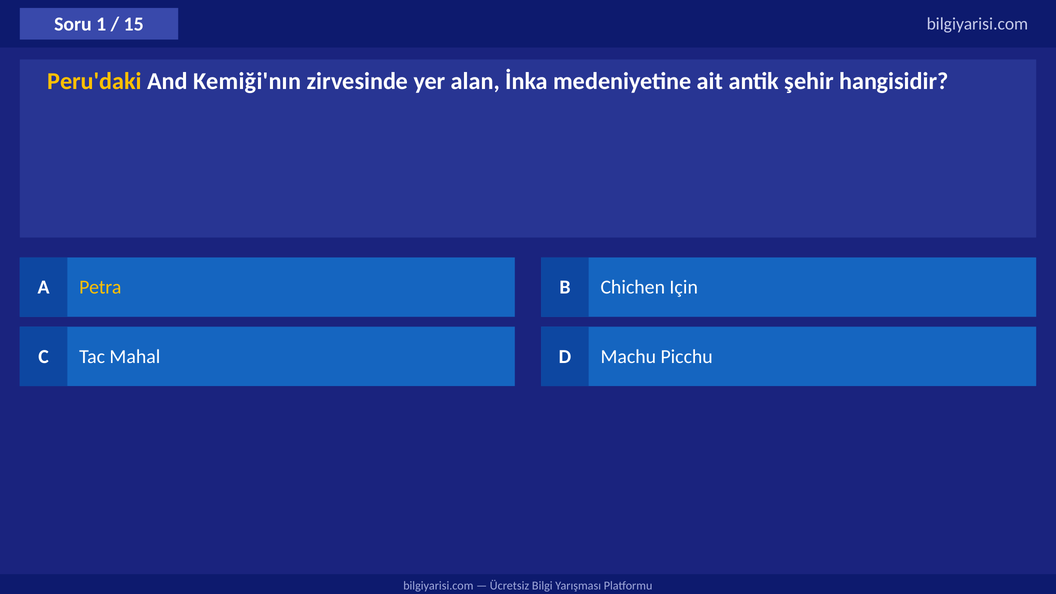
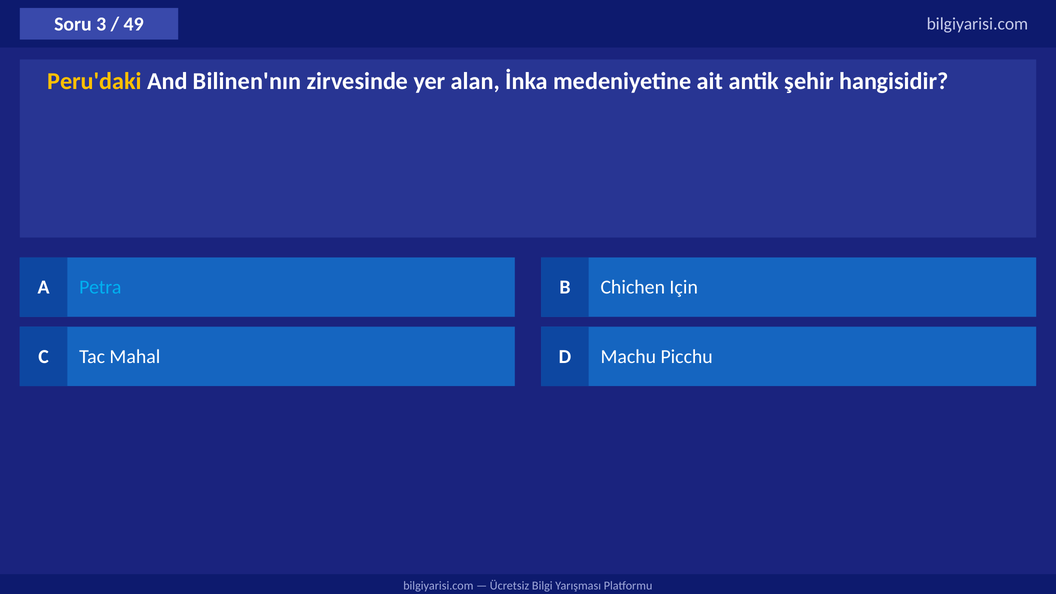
1: 1 -> 3
15: 15 -> 49
Kemiği'nın: Kemiği'nın -> Bilinen'nın
Petra colour: yellow -> light blue
